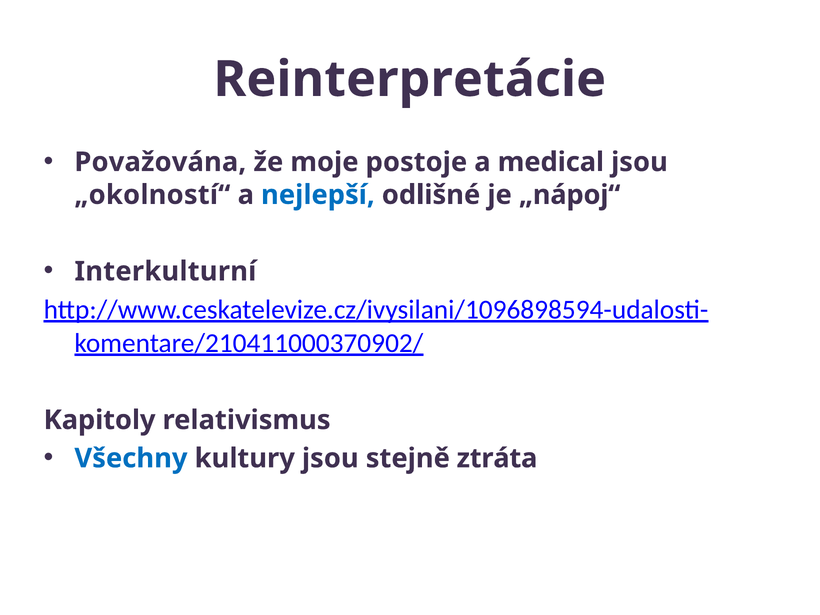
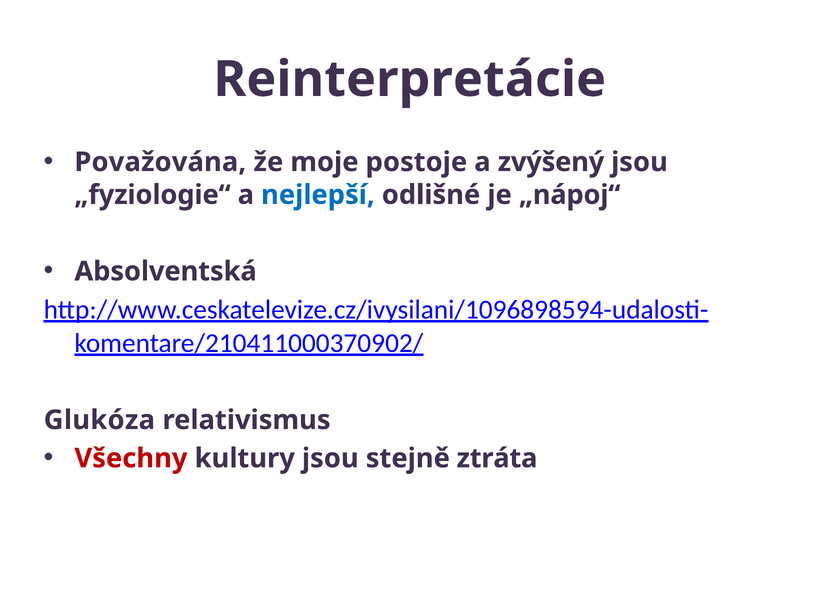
medical: medical -> zvýšený
„okolností“: „okolností“ -> „fyziologie“
Interkulturní: Interkulturní -> Absolventská
Kapitoly: Kapitoly -> Glukóza
Všechny colour: blue -> red
